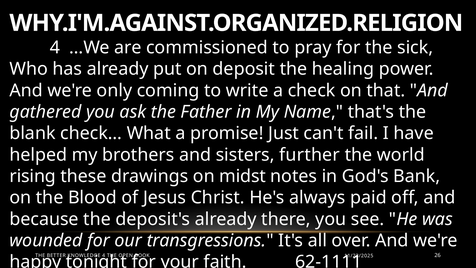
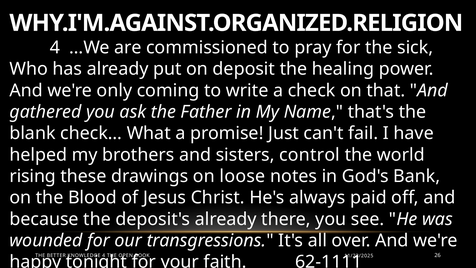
further: further -> control
midst: midst -> loose
